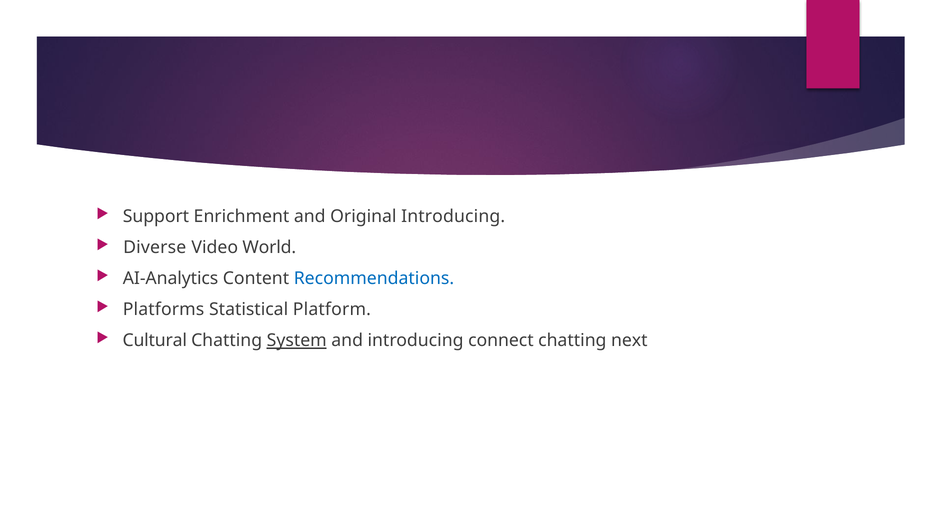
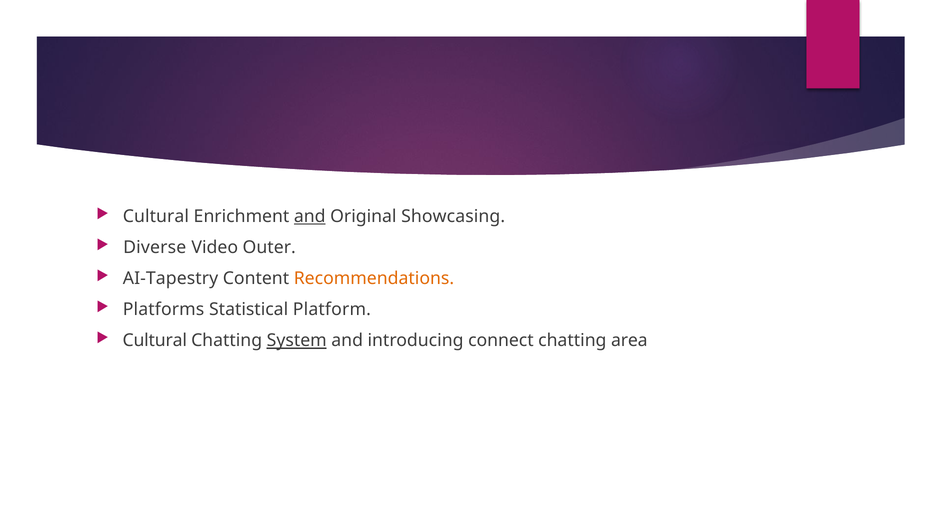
Support at (156, 217): Support -> Cultural
and at (310, 217) underline: none -> present
Original Introducing: Introducing -> Showcasing
World: World -> Outer
AI-Analytics: AI-Analytics -> AI-Tapestry
Recommendations colour: blue -> orange
next: next -> area
